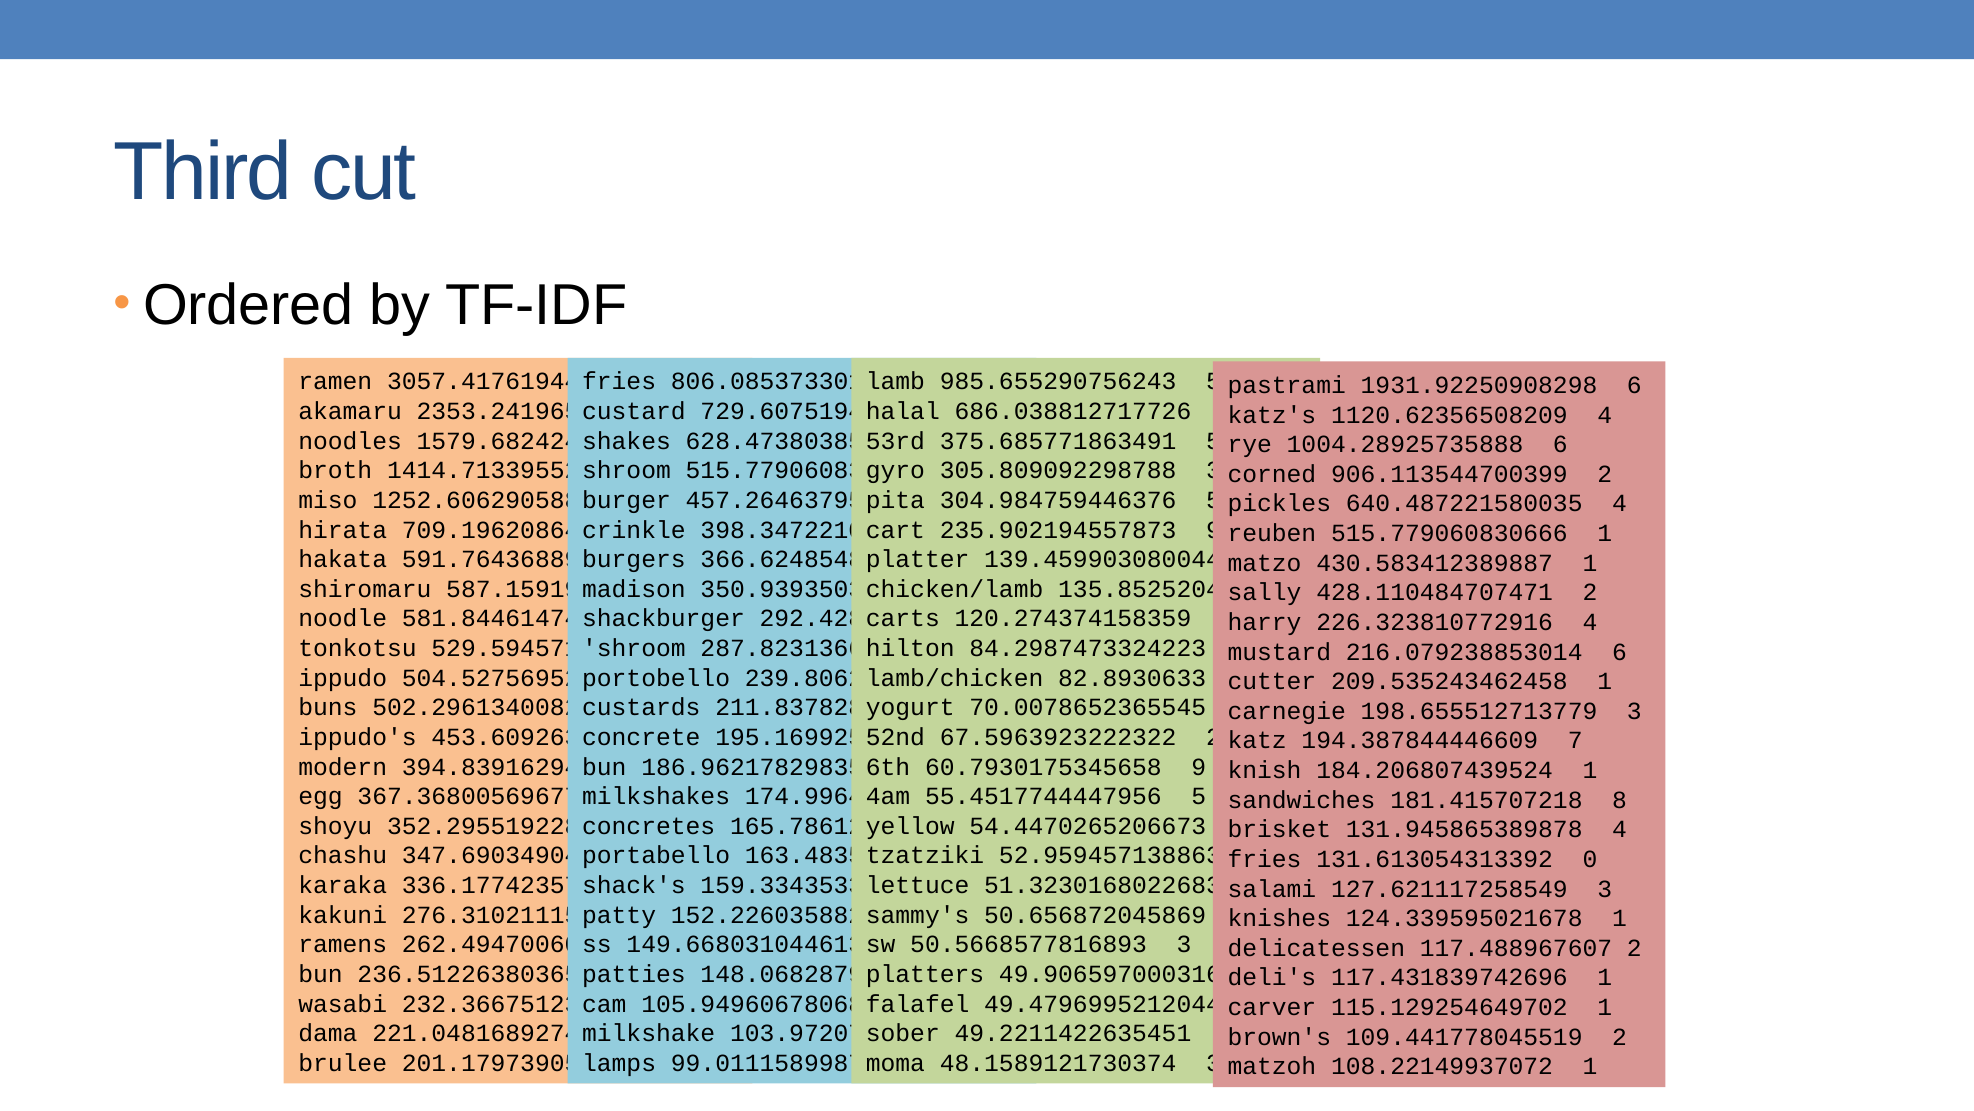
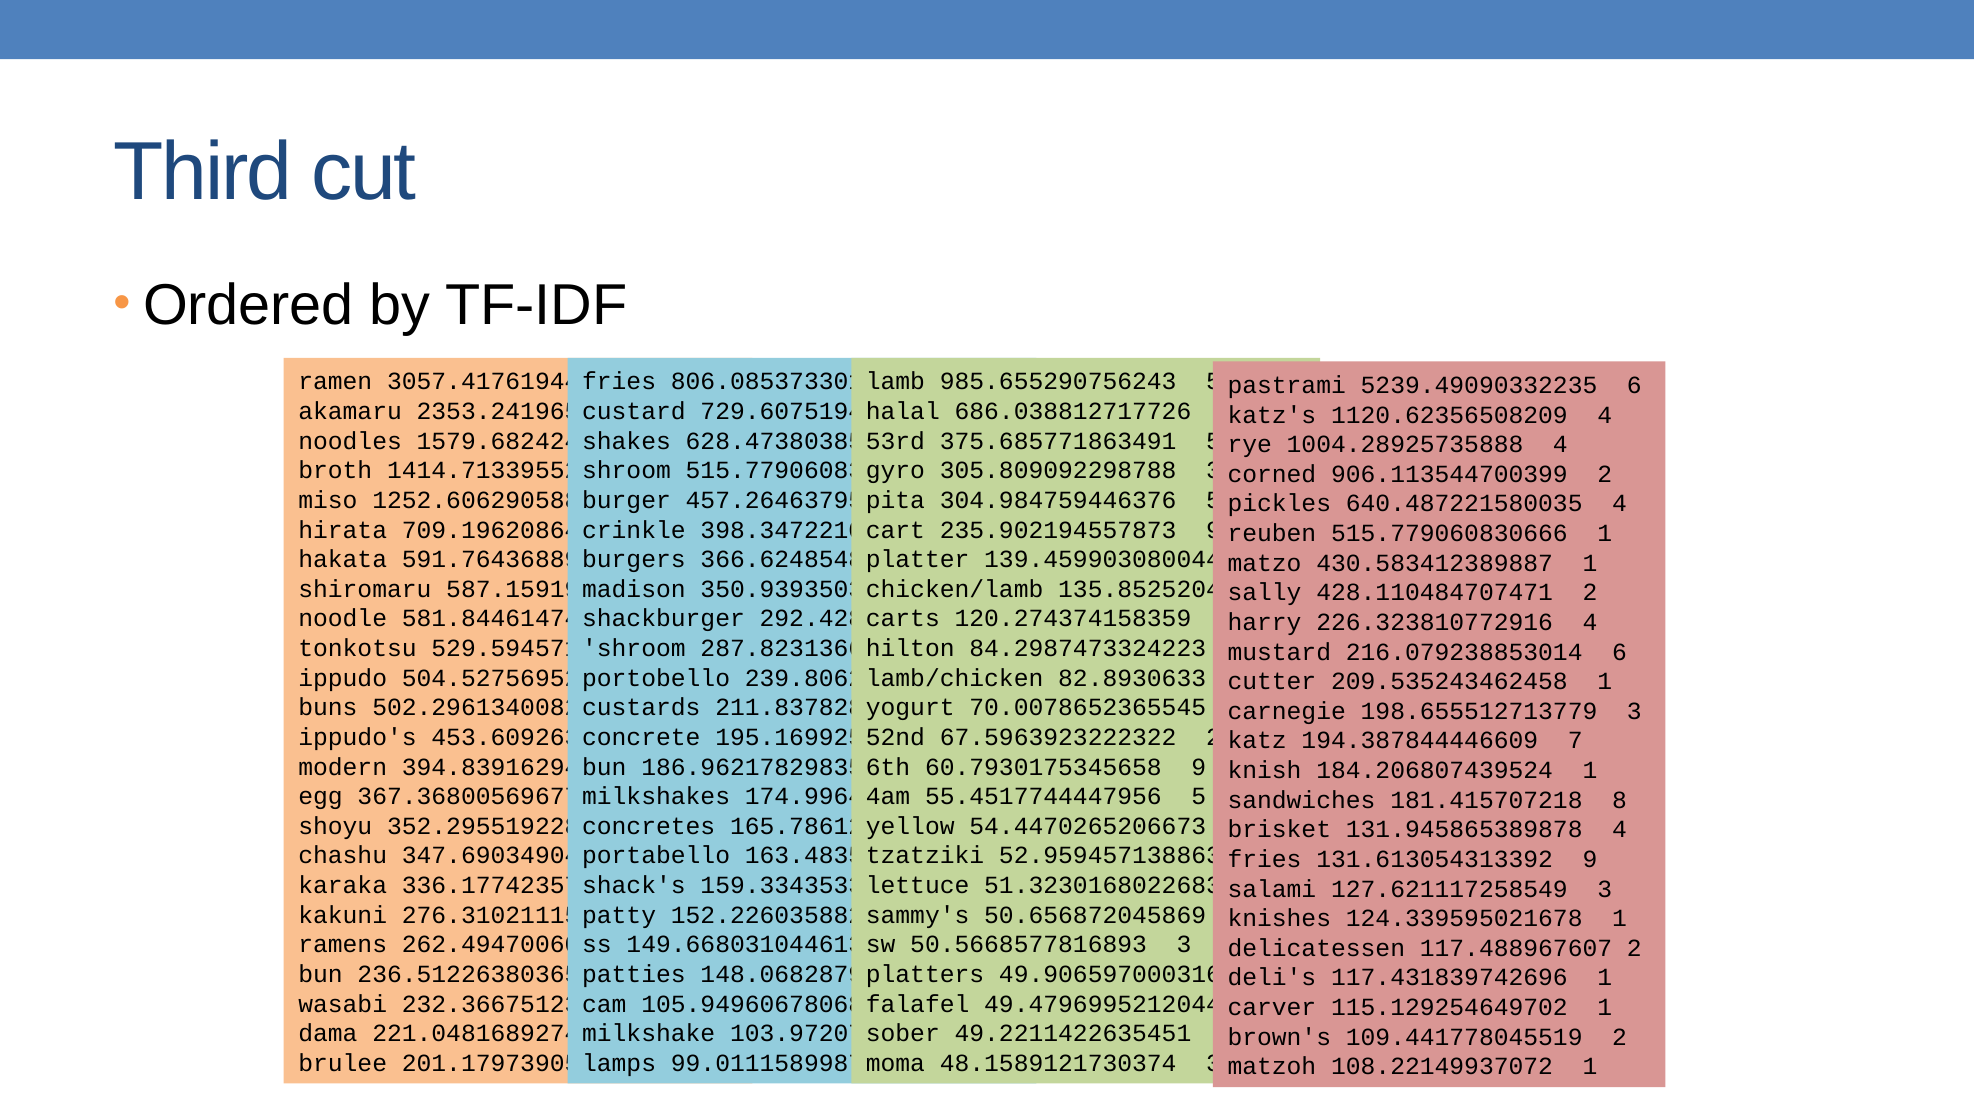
1931.92250908298: 1931.92250908298 -> 5239.49090332235
1004.28925735888 6: 6 -> 4
131.613054313392 0: 0 -> 9
